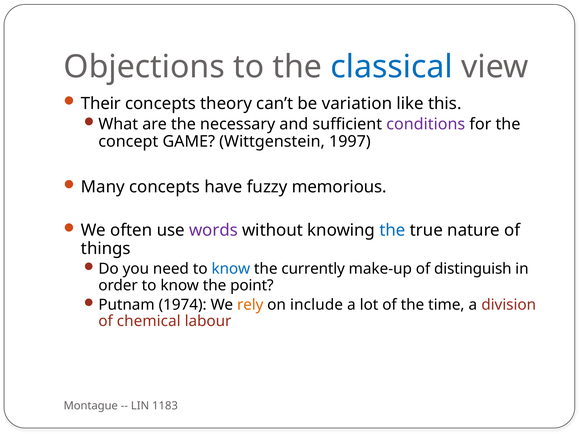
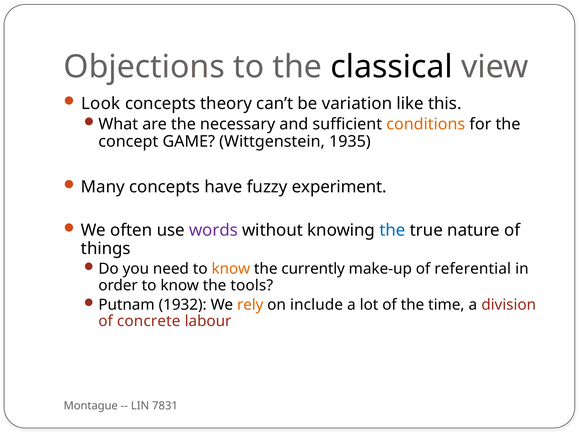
classical colour: blue -> black
Their: Their -> Look
conditions colour: purple -> orange
1997: 1997 -> 1935
memorious: memorious -> experiment
know at (231, 269) colour: blue -> orange
distinguish: distinguish -> referential
point: point -> tools
1974: 1974 -> 1932
chemical: chemical -> concrete
1183: 1183 -> 7831
